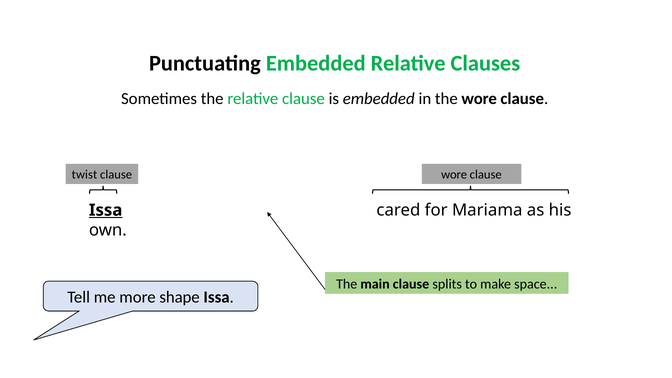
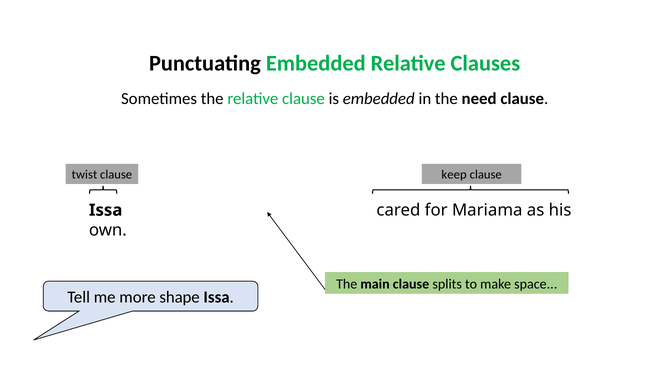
the wore: wore -> need
wore at (454, 175): wore -> keep
Issa at (106, 210) underline: present -> none
